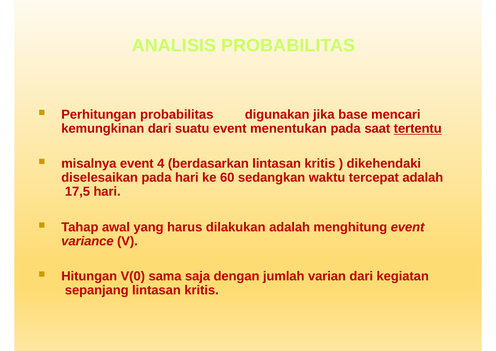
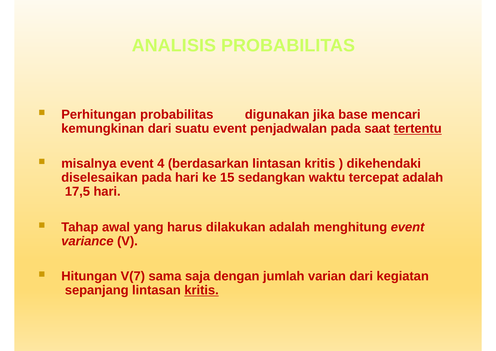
menentukan: menentukan -> penjadwalan
60: 60 -> 15
V(0: V(0 -> V(7
kritis at (202, 290) underline: none -> present
